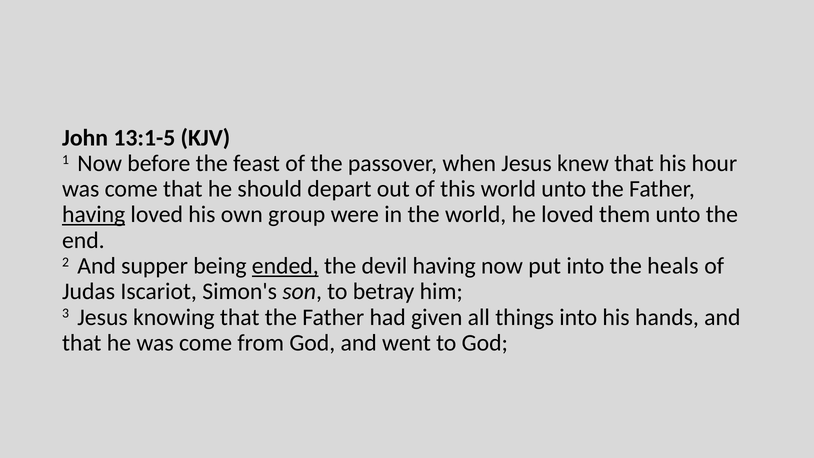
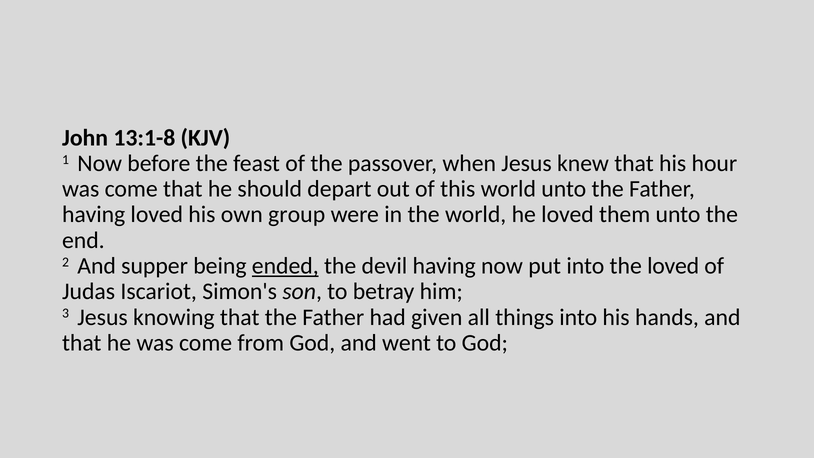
13:1-5: 13:1-5 -> 13:1-8
having at (94, 215) underline: present -> none
the heals: heals -> loved
